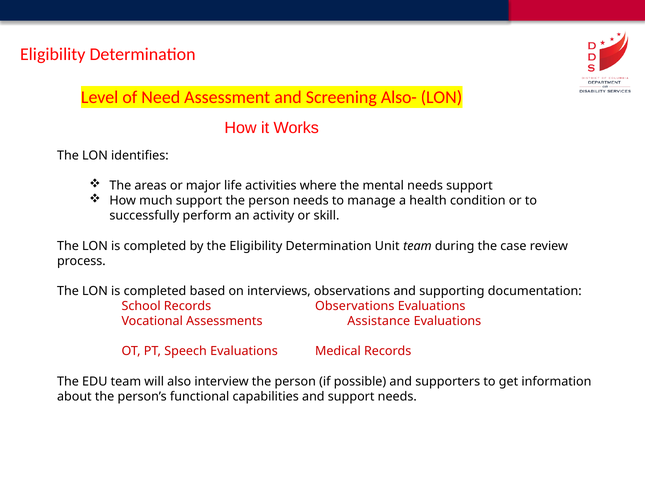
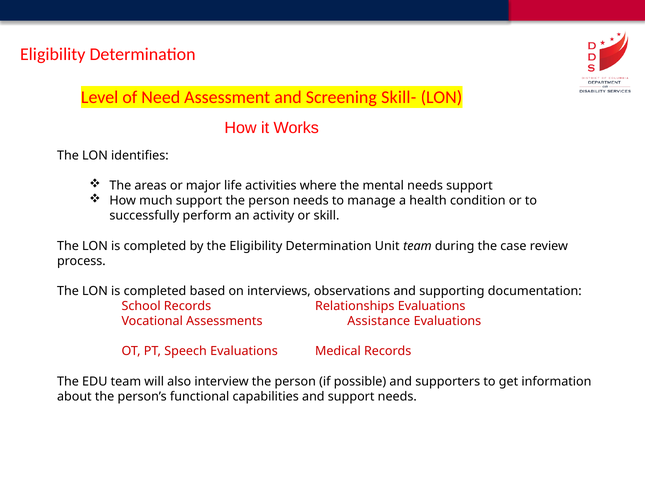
Also-: Also- -> Skill-
Records Observations: Observations -> Relationships
